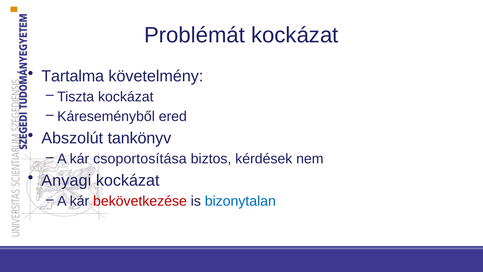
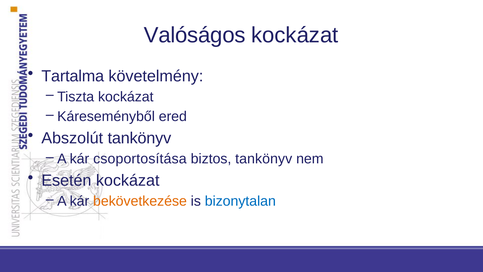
Problémát: Problémát -> Valóságos
biztos kérdések: kérdések -> tankönyv
Anyagi: Anyagi -> Esetén
bekövetkezése colour: red -> orange
